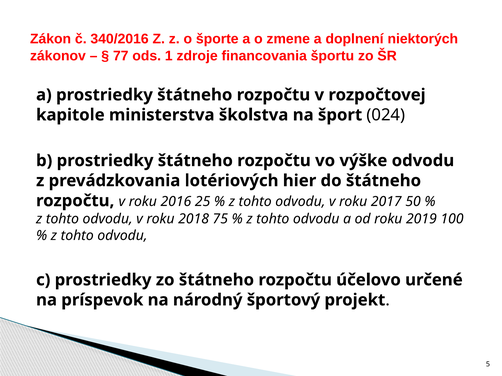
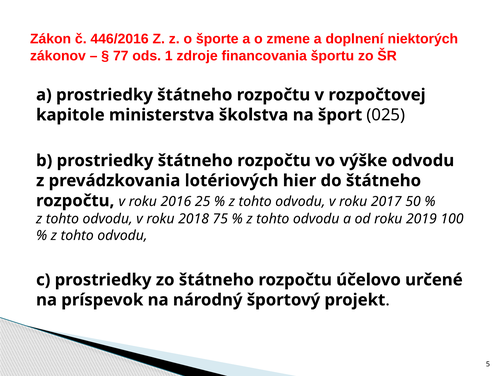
340/2016: 340/2016 -> 446/2016
024: 024 -> 025
